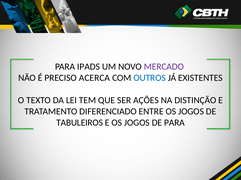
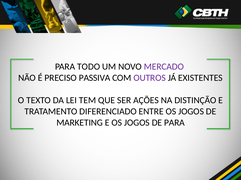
IPADS: IPADS -> TODO
ACERCA: ACERCA -> PASSIVA
OUTROS colour: blue -> purple
TABULEIROS: TABULEIROS -> MARKETING
